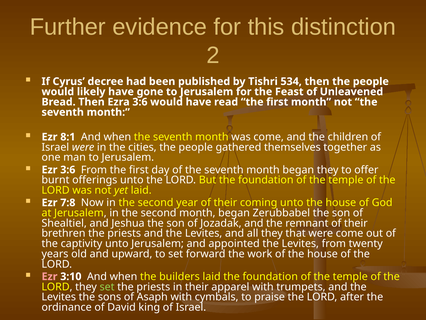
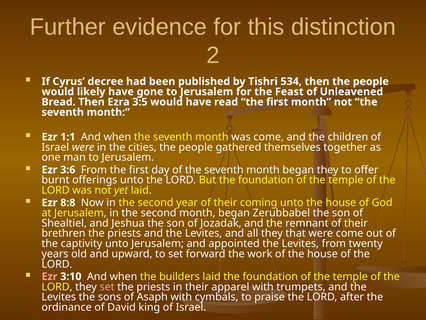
Ezra 3:6: 3:6 -> 3:5
8:1: 8:1 -> 1:1
7:8: 7:8 -> 8:8
set at (107, 286) colour: light green -> pink
